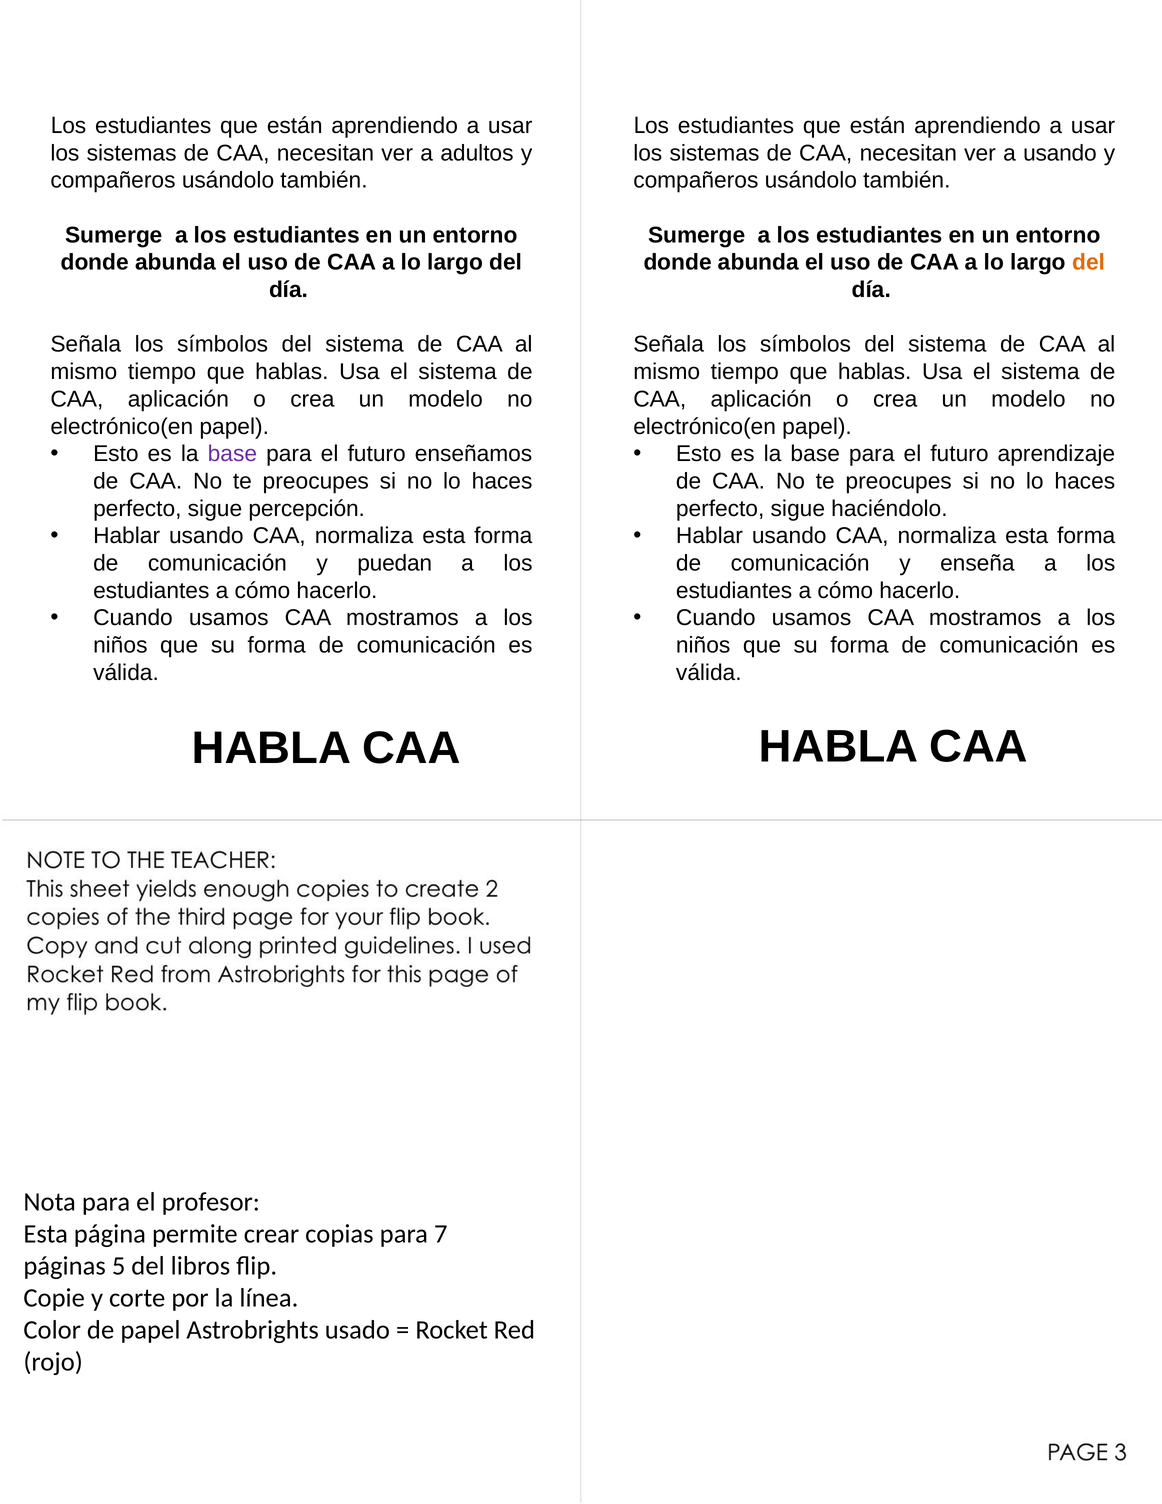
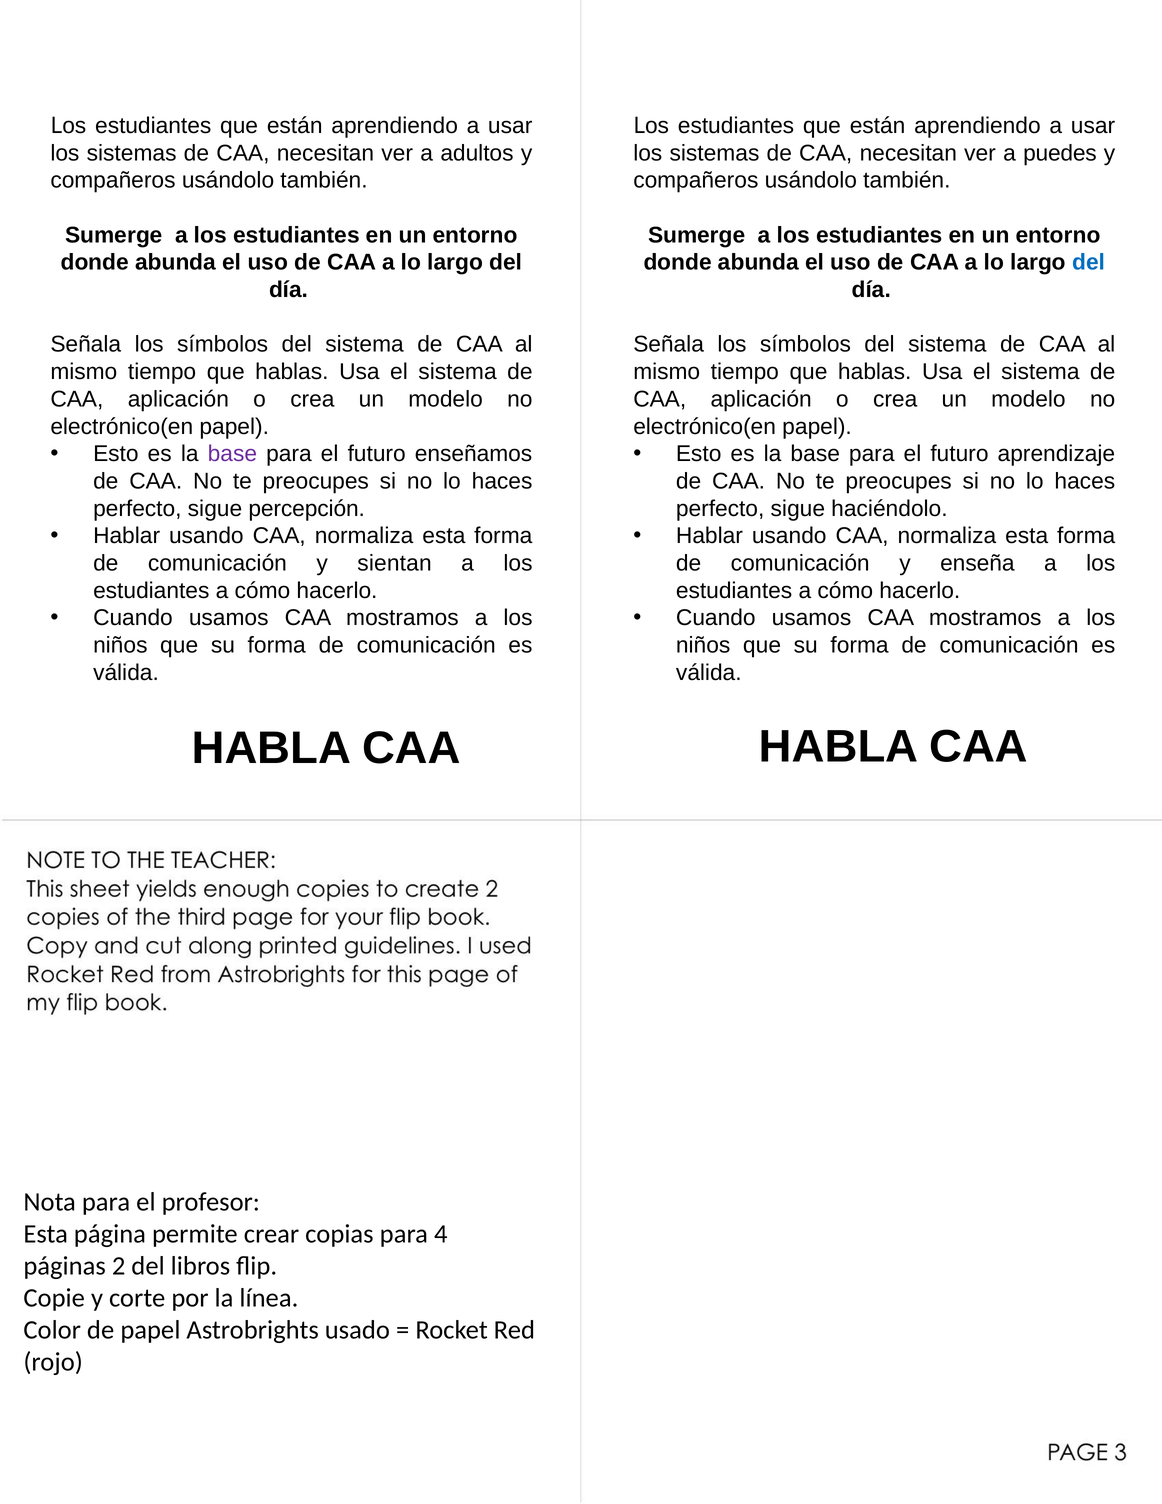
a usando: usando -> puedes
del at (1089, 262) colour: orange -> blue
puedan: puedan -> sientan
7: 7 -> 4
5: 5 -> 2
